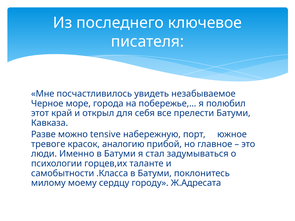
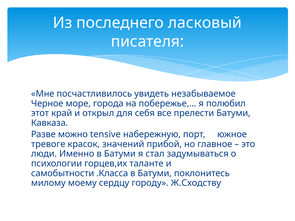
ключевое: ключевое -> ласковый
аналогию: аналогию -> значений
Ж.Адресата: Ж.Адресата -> Ж.Сходству
